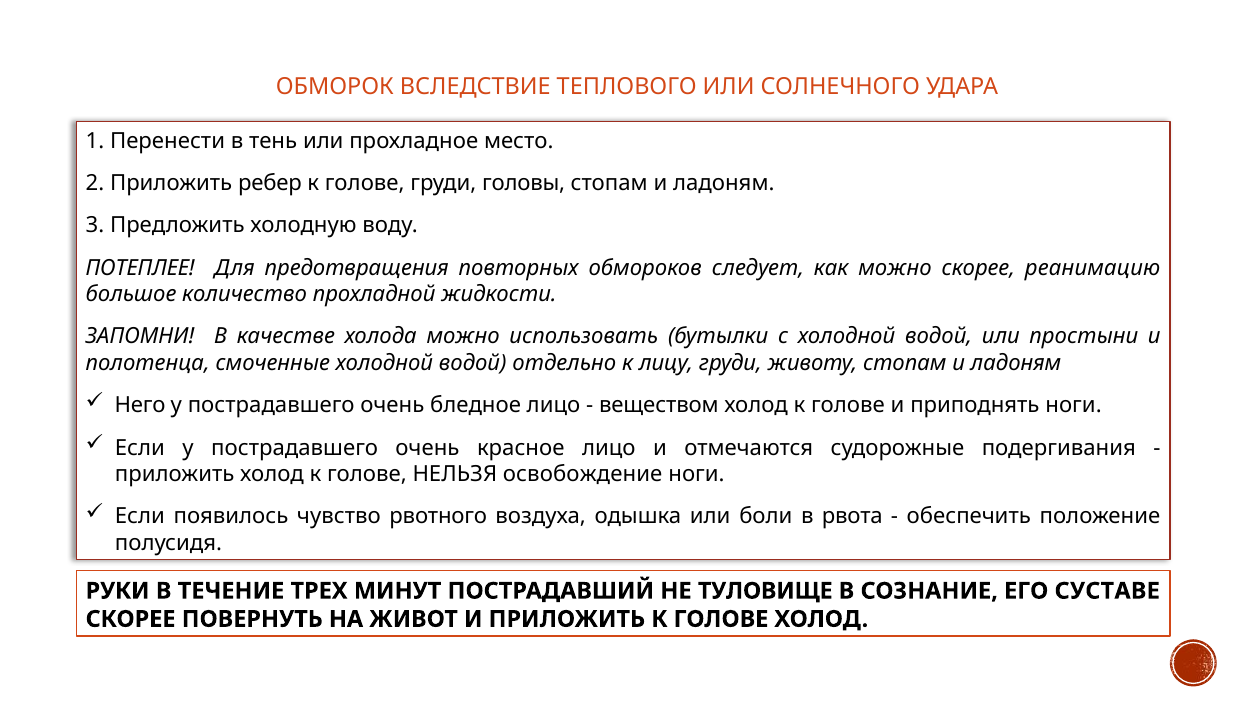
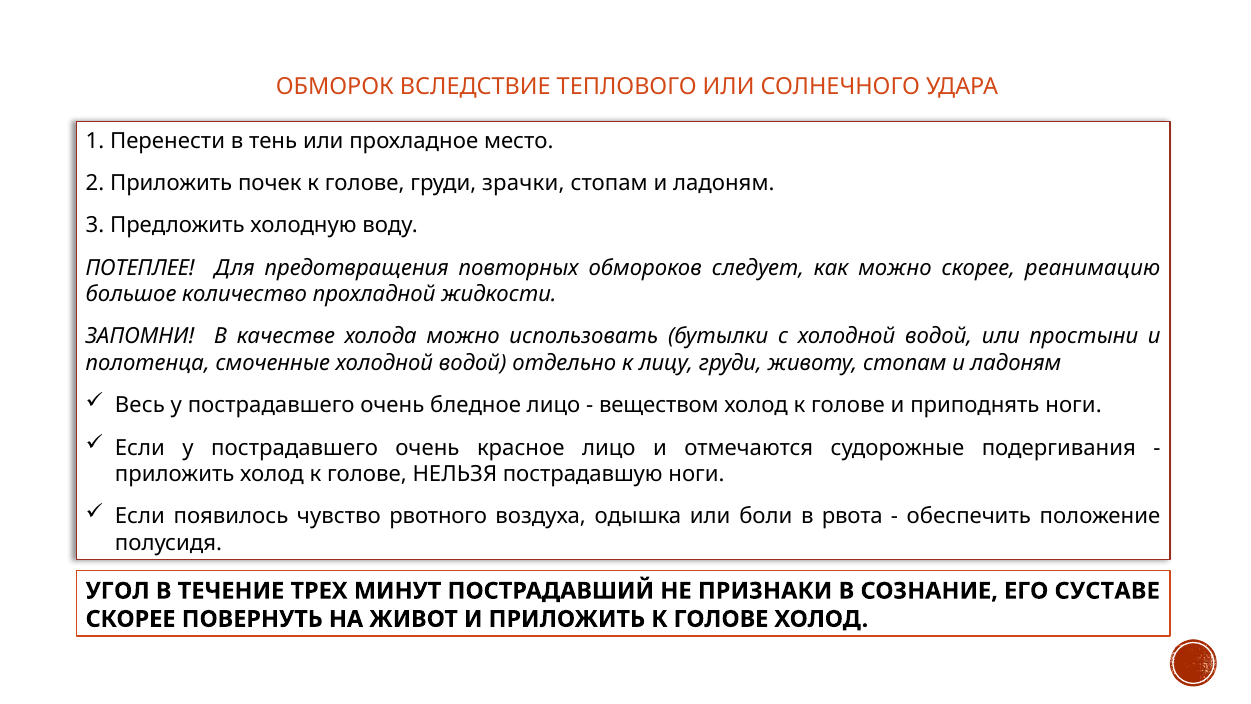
ребер: ребер -> почек
головы: головы -> зрачки
Него: Него -> Весь
освобождение: освобождение -> пострадавшую
РУКИ: РУКИ -> УГОЛ
ТУЛОВИЩЕ: ТУЛОВИЩЕ -> ПРИЗНАКИ
